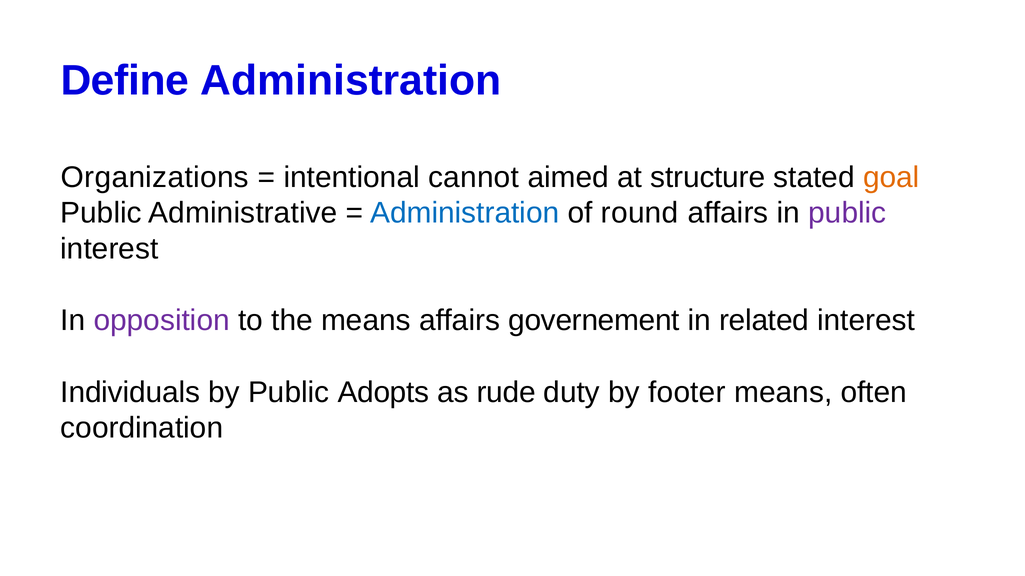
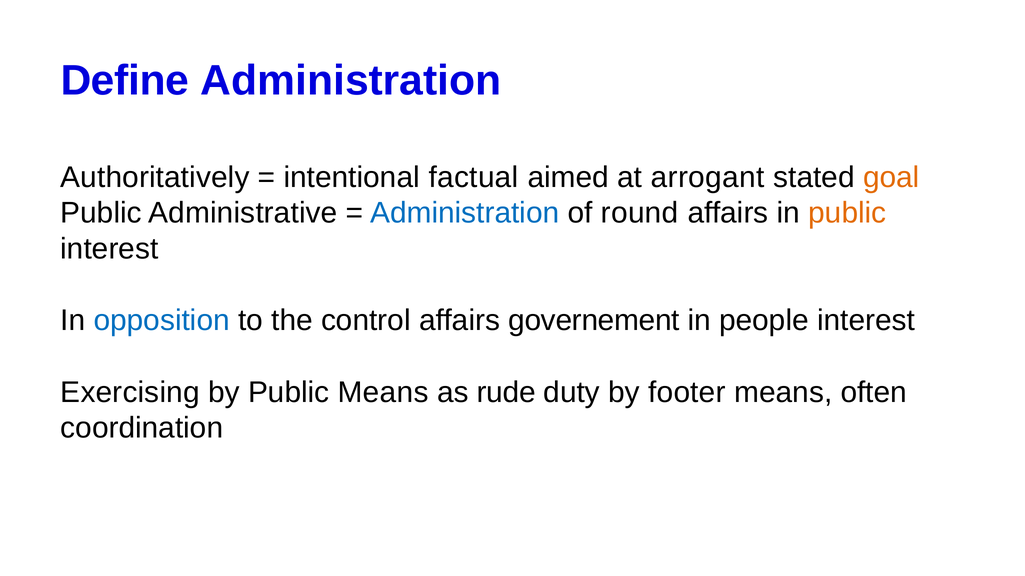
Organizations: Organizations -> Authoritatively
cannot: cannot -> factual
structure: structure -> arrogant
public at (847, 213) colour: purple -> orange
opposition colour: purple -> blue
the means: means -> control
related: related -> people
Individuals: Individuals -> Exercising
Public Adopts: Adopts -> Means
